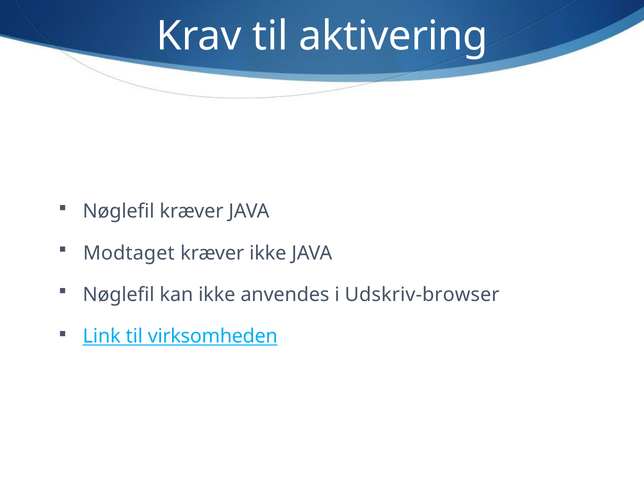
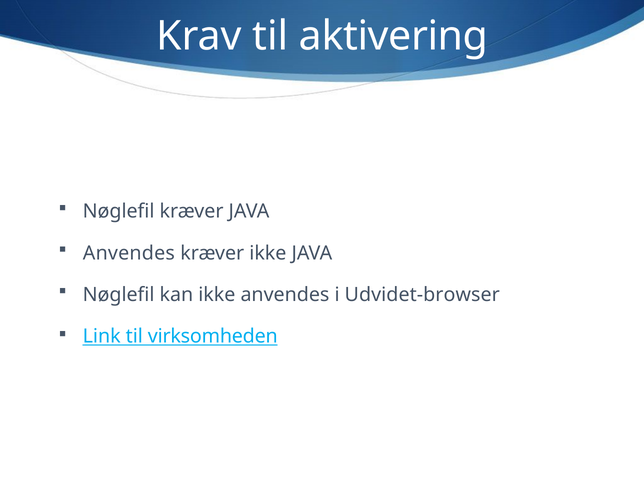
Modtaget at (129, 253): Modtaget -> Anvendes
Udskriv-browser: Udskriv-browser -> Udvidet-browser
